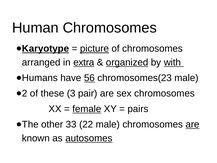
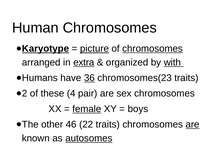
chromosomes at (153, 49) underline: none -> present
organized underline: present -> none
56: 56 -> 36
chromosomes(23 male: male -> traits
3: 3 -> 4
pairs: pairs -> boys
33: 33 -> 46
22 male: male -> traits
